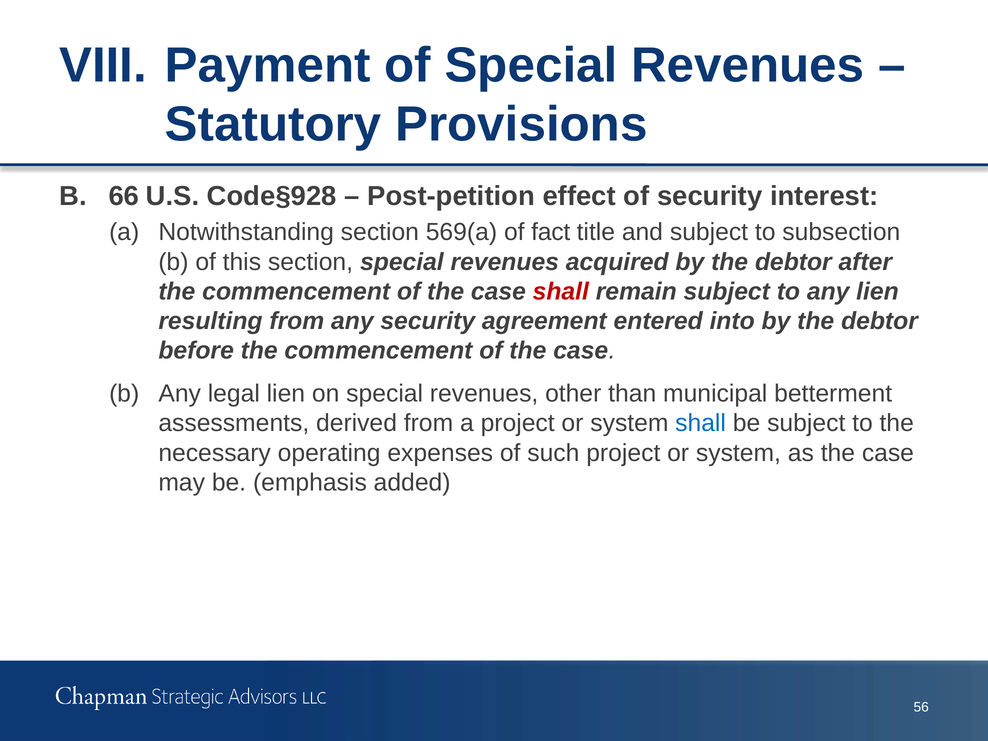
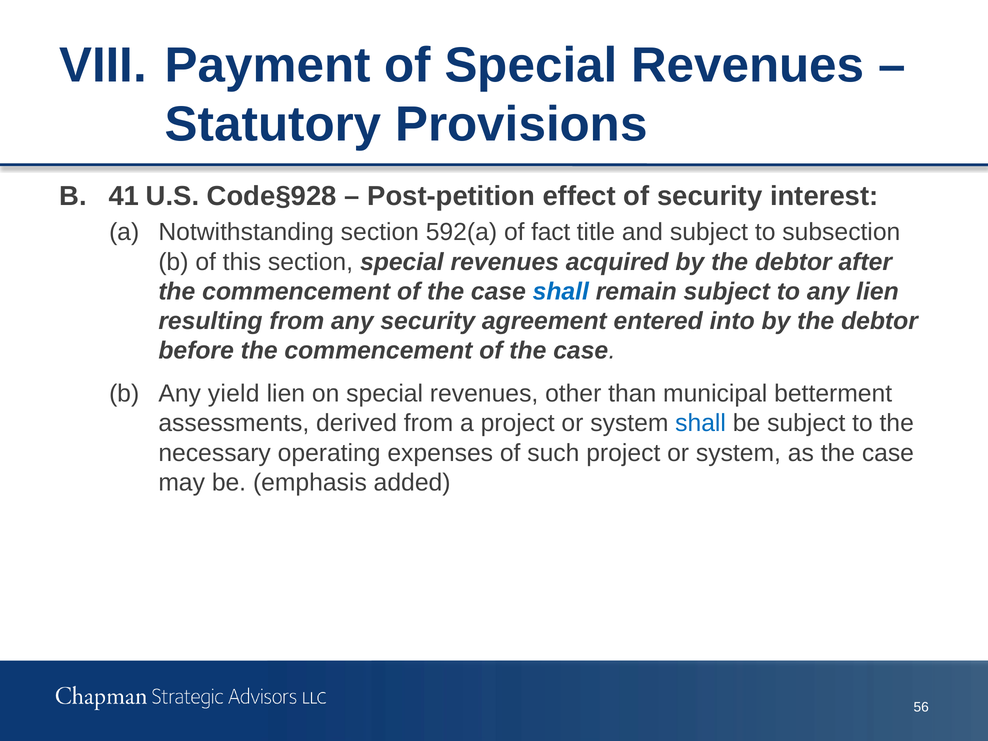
66: 66 -> 41
569(a: 569(a -> 592(a
shall at (561, 292) colour: red -> blue
legal: legal -> yield
